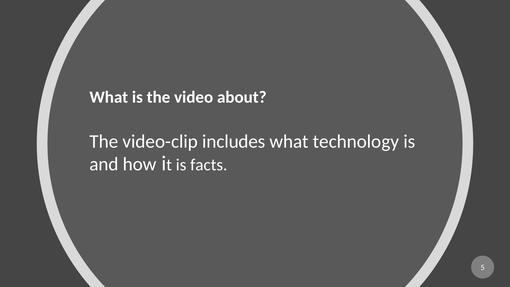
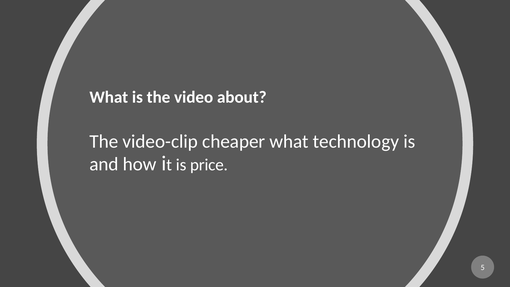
includes: includes -> cheaper
facts: facts -> price
